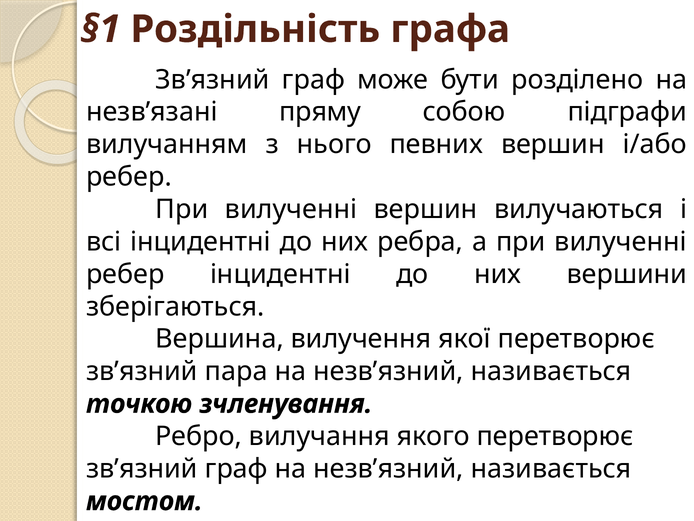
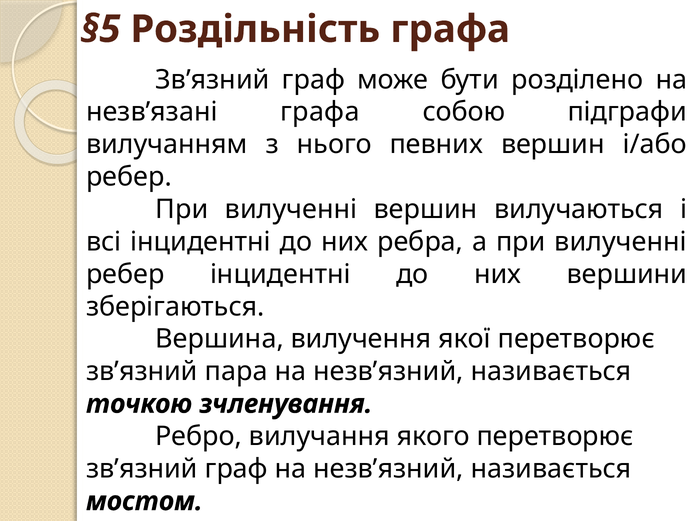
§1: §1 -> §5
незв’язані пряму: пряму -> графа
